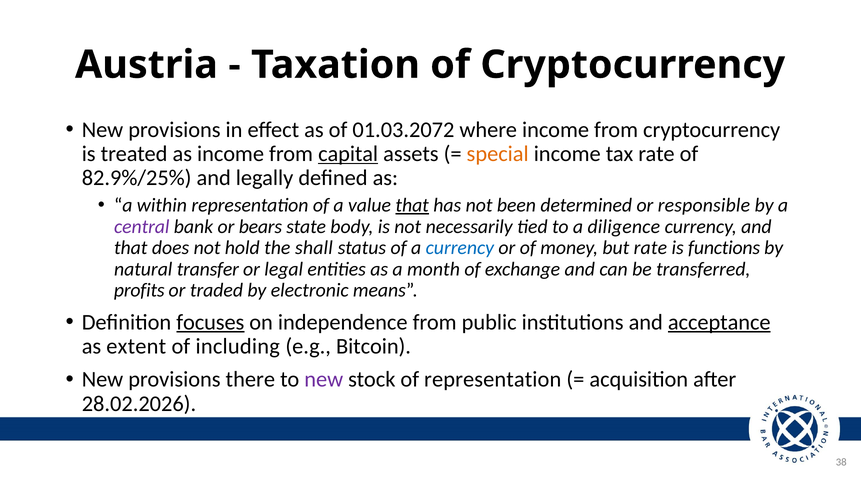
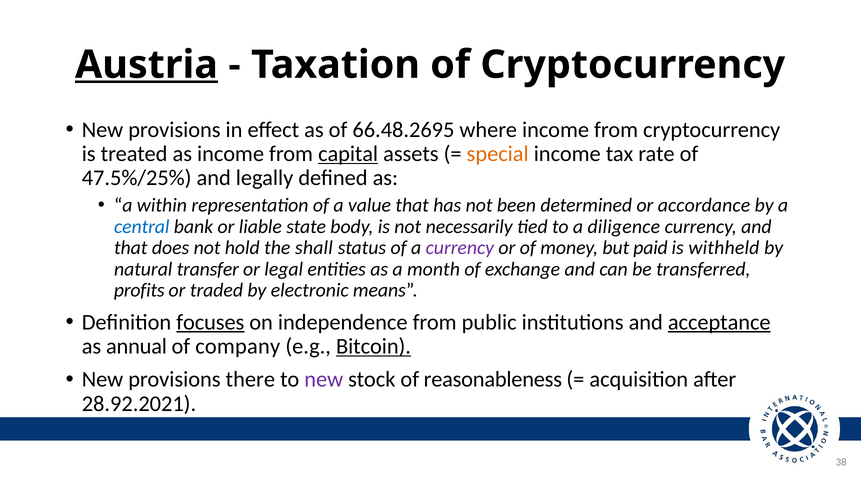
Austria underline: none -> present
01.03.2072: 01.03.2072 -> 66.48.2695
82.9%/25%: 82.9%/25% -> 47.5%/25%
that at (412, 205) underline: present -> none
responsible: responsible -> accordance
central colour: purple -> blue
bears: bears -> liable
currency at (460, 248) colour: blue -> purple
but rate: rate -> paid
functions: functions -> withheld
extent: extent -> annual
including: including -> company
Bitcoin underline: none -> present
of representation: representation -> reasonableness
28.02.2026: 28.02.2026 -> 28.92.2021
